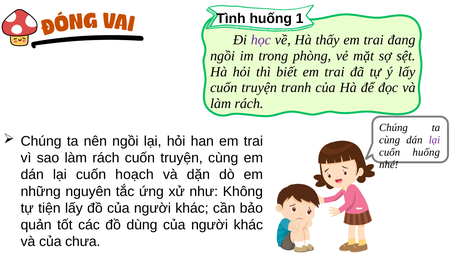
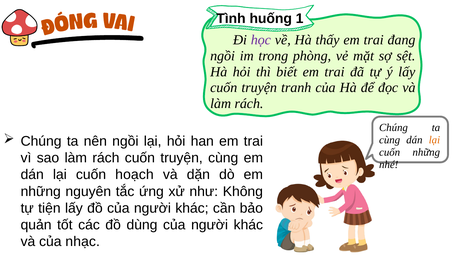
lại at (434, 140) colour: purple -> orange
cuốn huống: huống -> những
chưa: chưa -> nhạc
